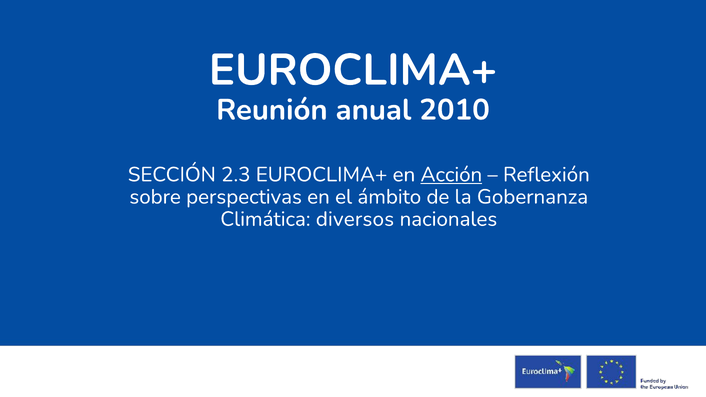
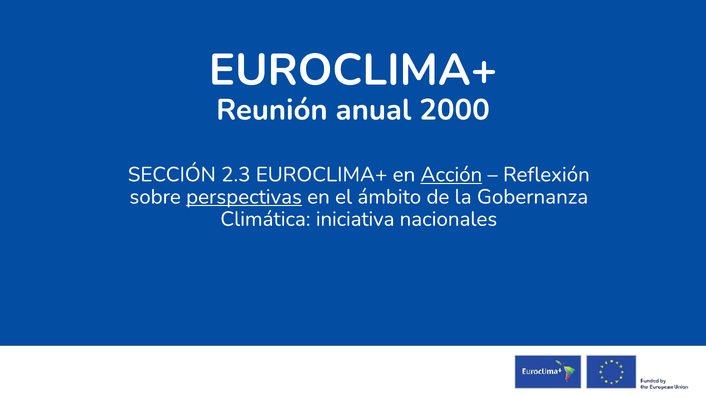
2010: 2010 -> 2000
perspectivas underline: none -> present
diversos: diversos -> iniciativa
